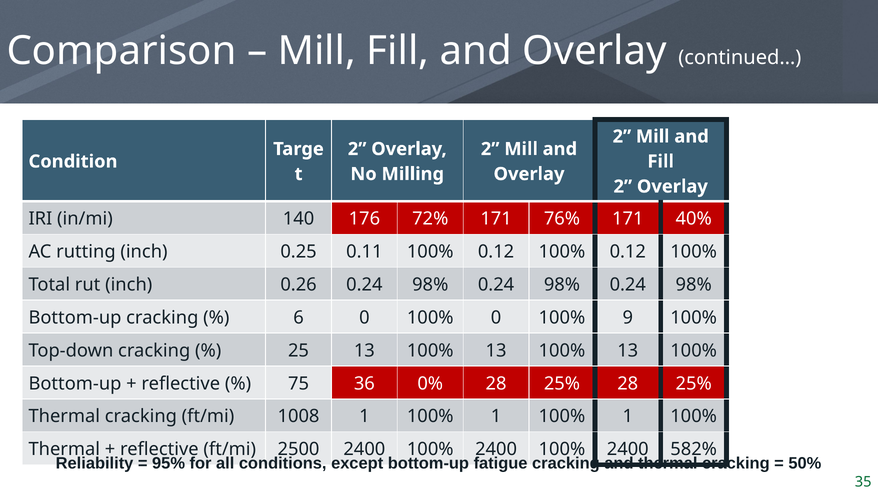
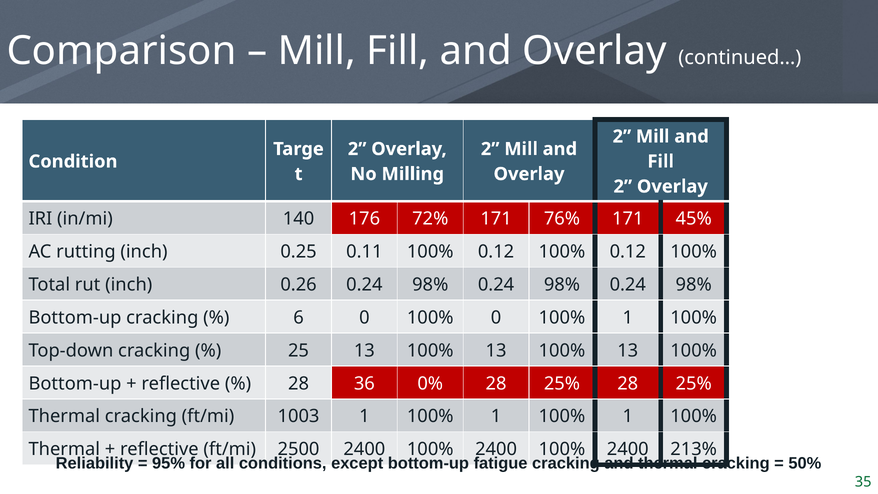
40%: 40% -> 45%
0 100% 9: 9 -> 1
75 at (299, 383): 75 -> 28
1008: 1008 -> 1003
582%: 582% -> 213%
